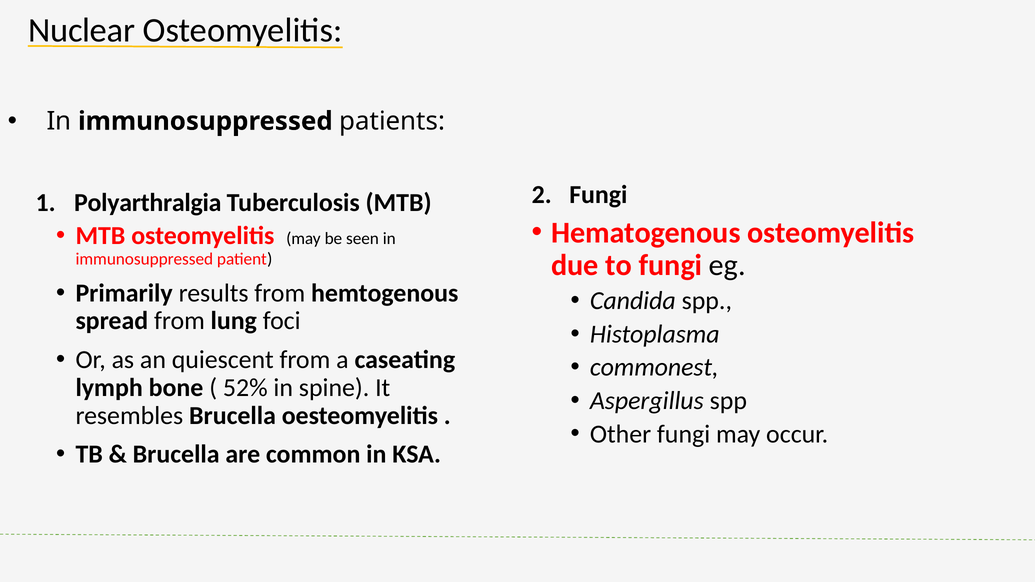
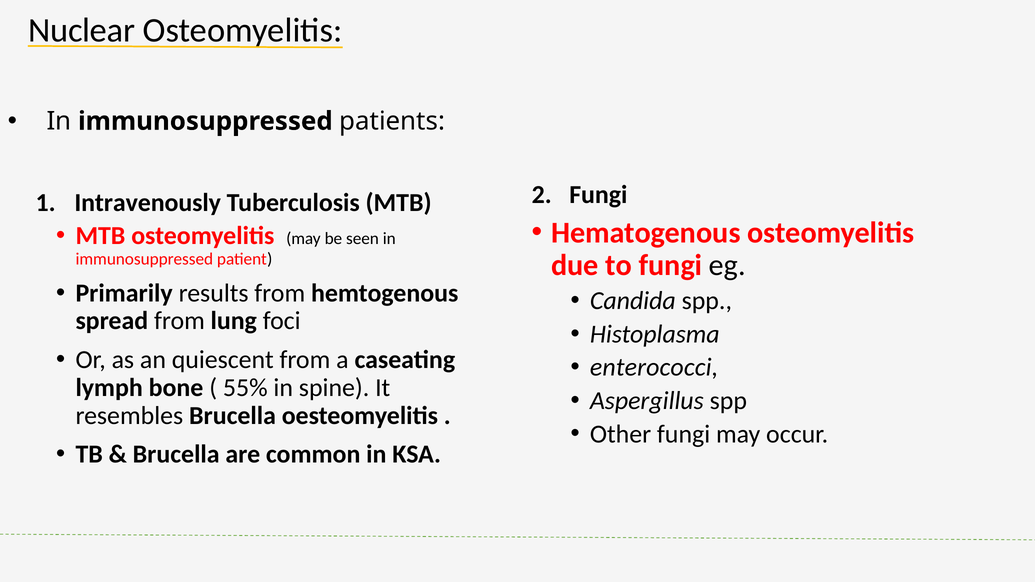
Polyarthralgia: Polyarthralgia -> Intravenously
commonest: commonest -> enterococci
52%: 52% -> 55%
